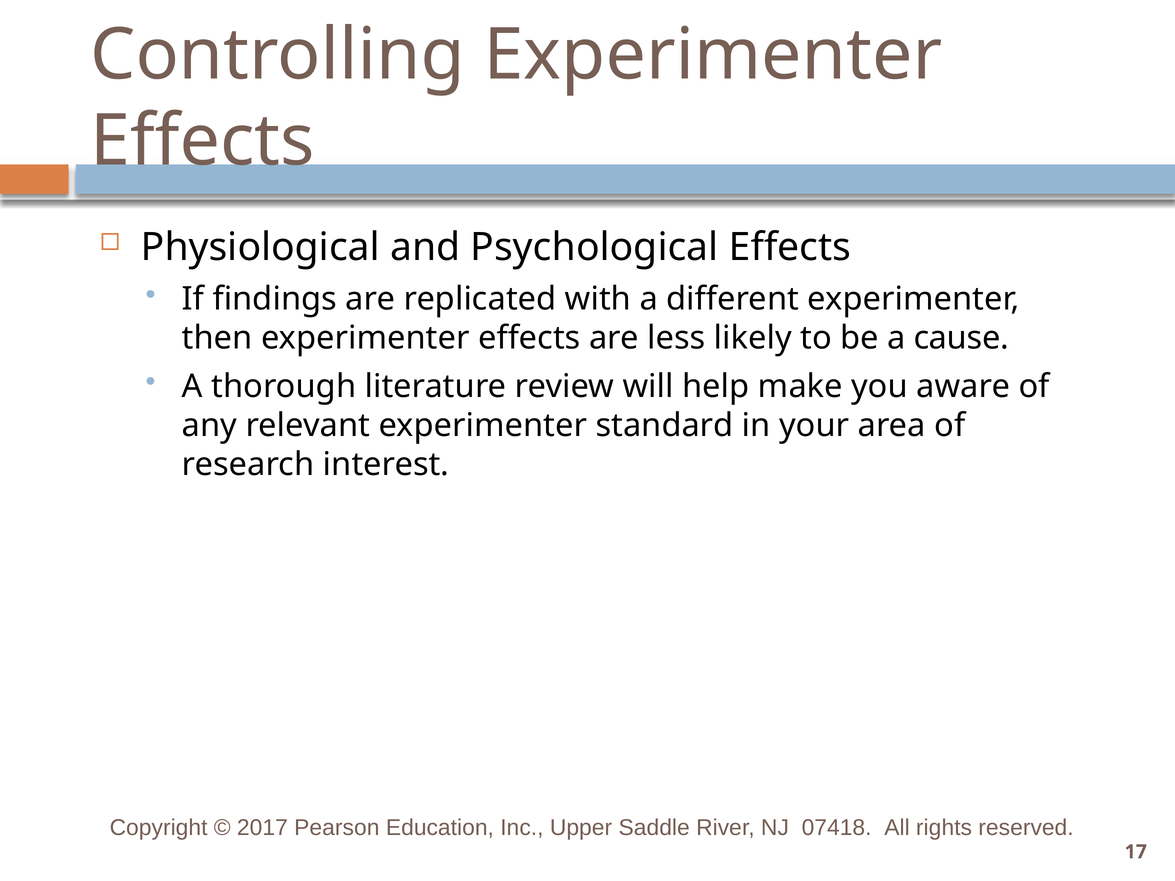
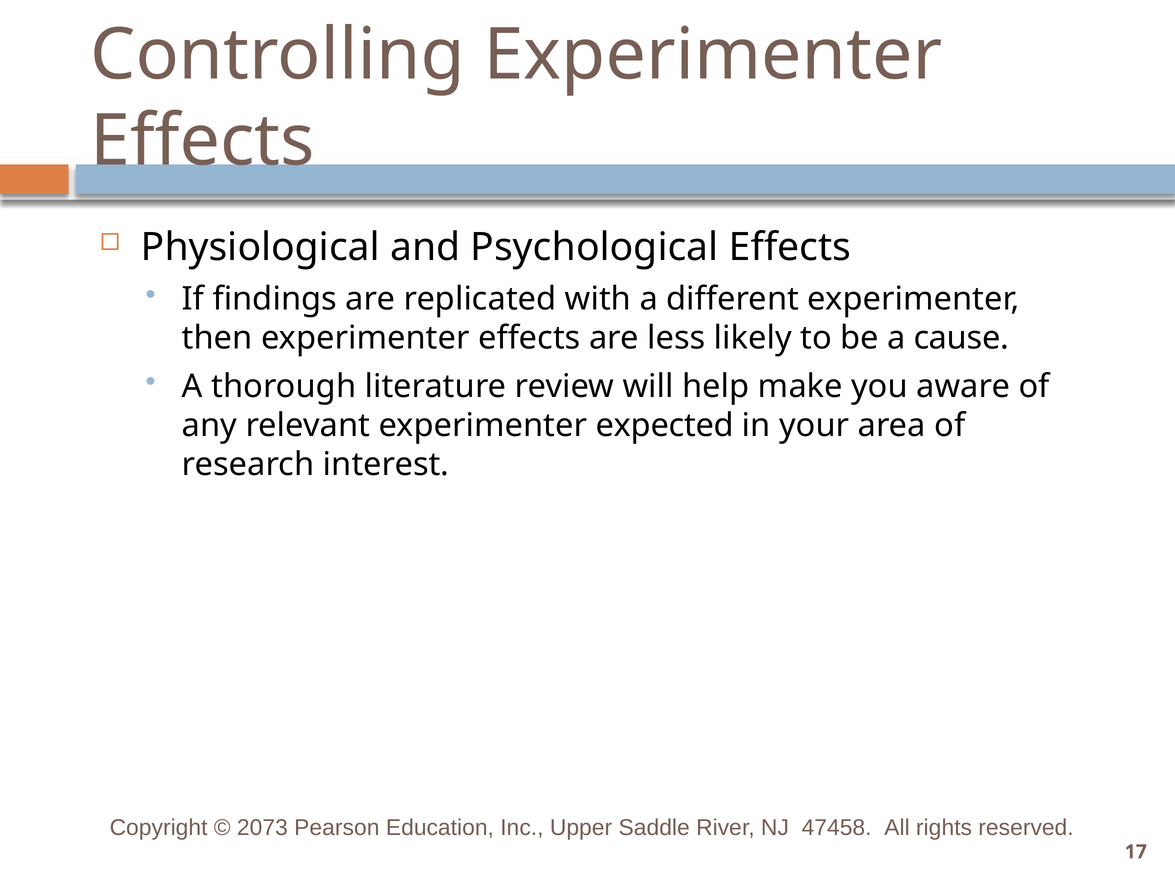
standard: standard -> expected
2017: 2017 -> 2073
07418: 07418 -> 47458
